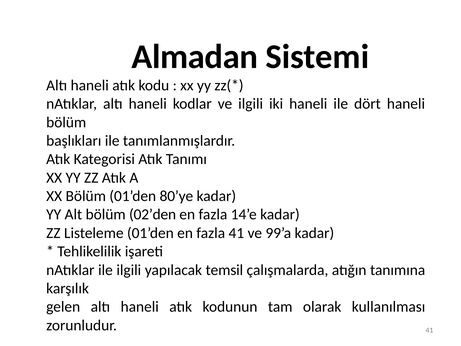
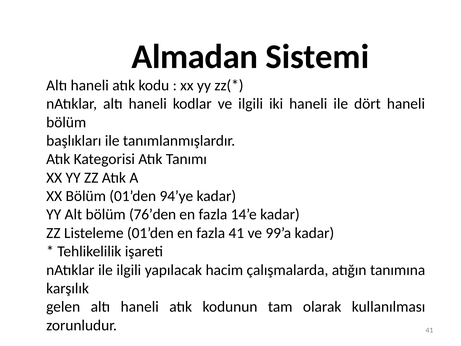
80’ye: 80’ye -> 94’ye
02’den: 02’den -> 76’den
temsil: temsil -> hacim
